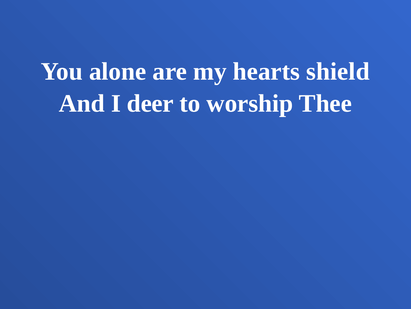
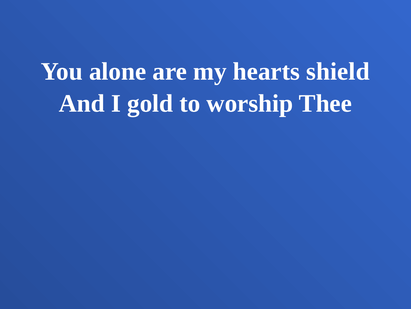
deer: deer -> gold
